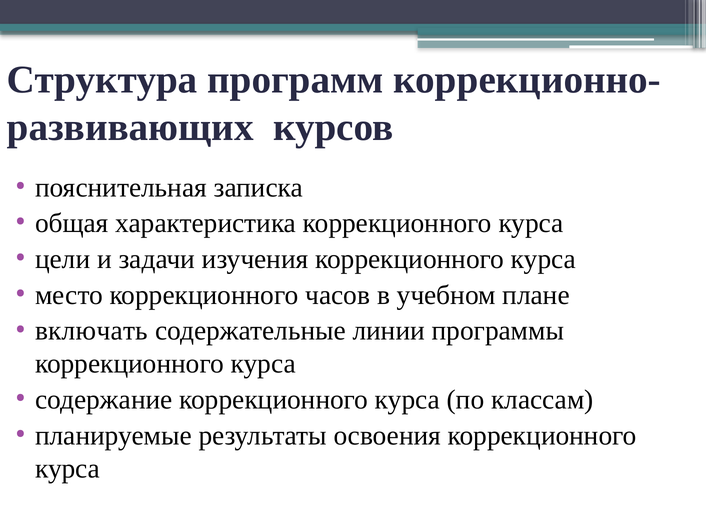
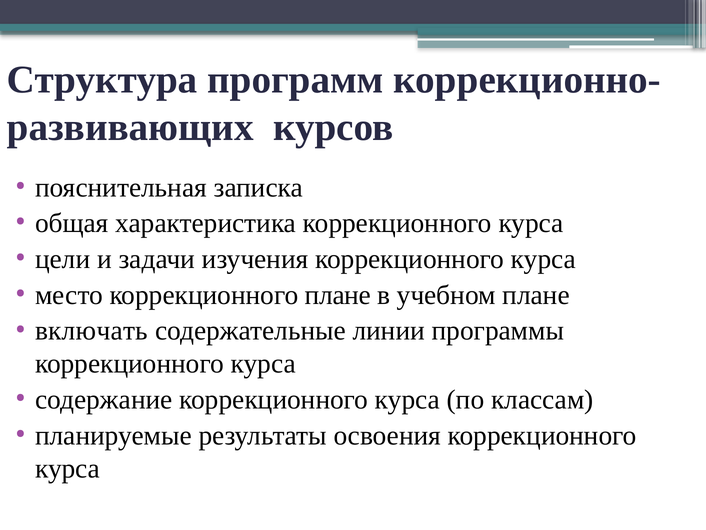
коррекционного часов: часов -> плане
